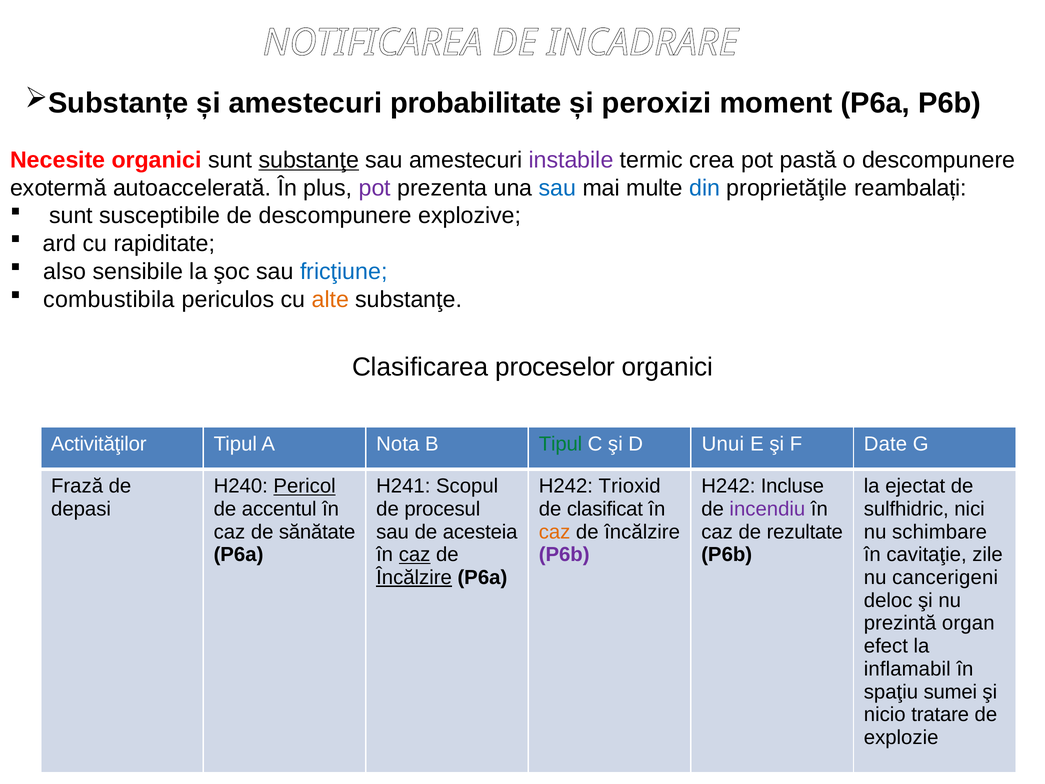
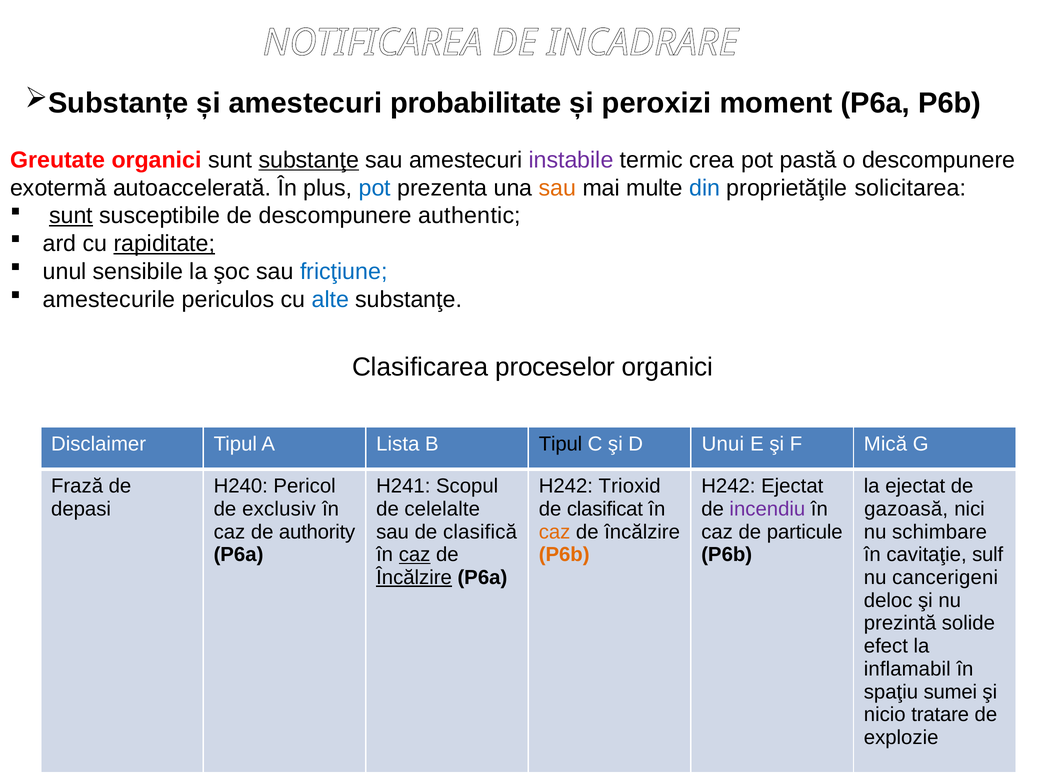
Necesite: Necesite -> Greutate
pot at (375, 188) colour: purple -> blue
sau at (557, 188) colour: blue -> orange
reambalați: reambalați -> solicitarea
sunt at (71, 216) underline: none -> present
explozive: explozive -> authentic
rapiditate underline: none -> present
also: also -> unul
combustibila: combustibila -> amestecurile
alte colour: orange -> blue
Activităţilor: Activităţilor -> Disclaimer
Nota: Nota -> Lista
Tipul at (560, 444) colour: green -> black
Date: Date -> Mică
Pericol underline: present -> none
H242 Incluse: Incluse -> Ejectat
accentul: accentul -> exclusiv
procesul: procesul -> celelalte
sulfhidric: sulfhidric -> gazoasă
sănătate: sănătate -> authority
acesteia: acesteia -> clasifică
rezultate: rezultate -> particule
P6b at (564, 555) colour: purple -> orange
zile: zile -> sulf
organ: organ -> solide
